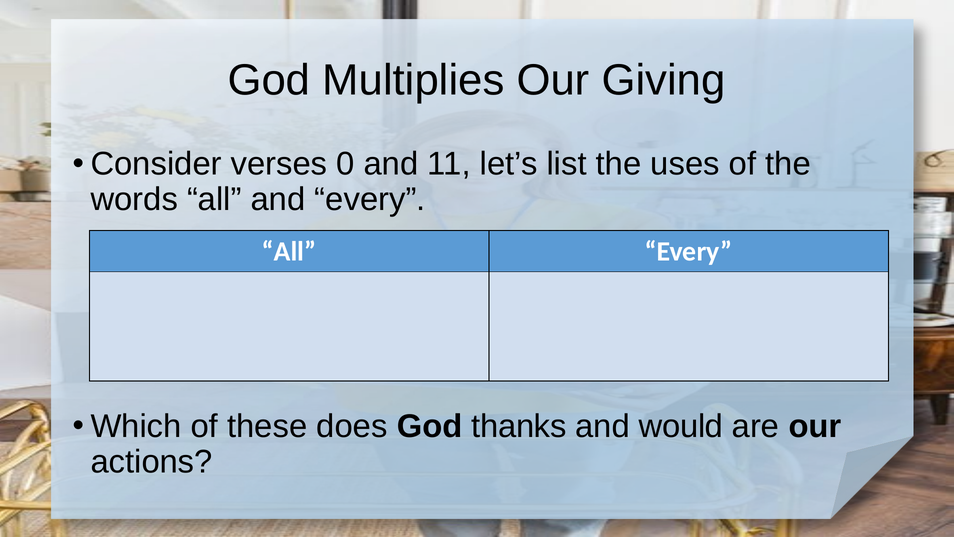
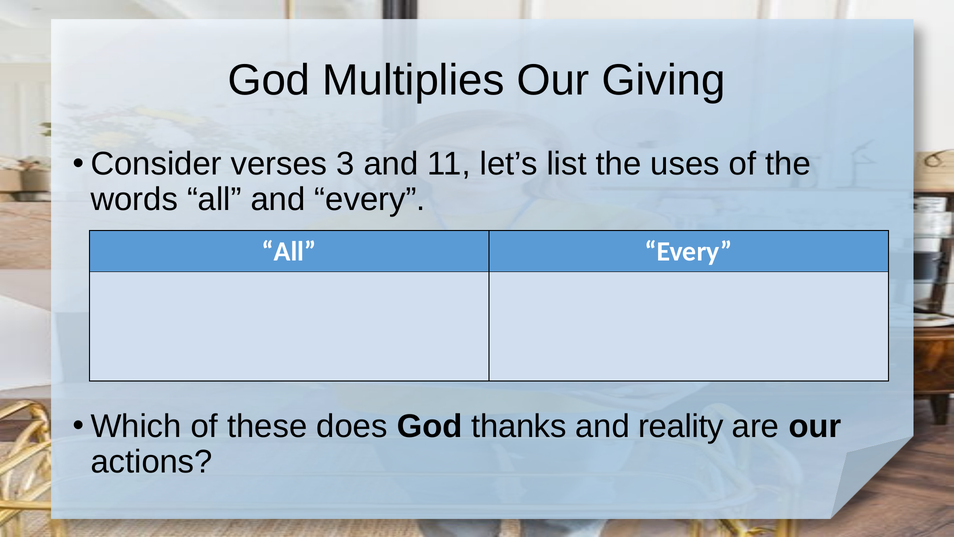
0: 0 -> 3
would: would -> reality
